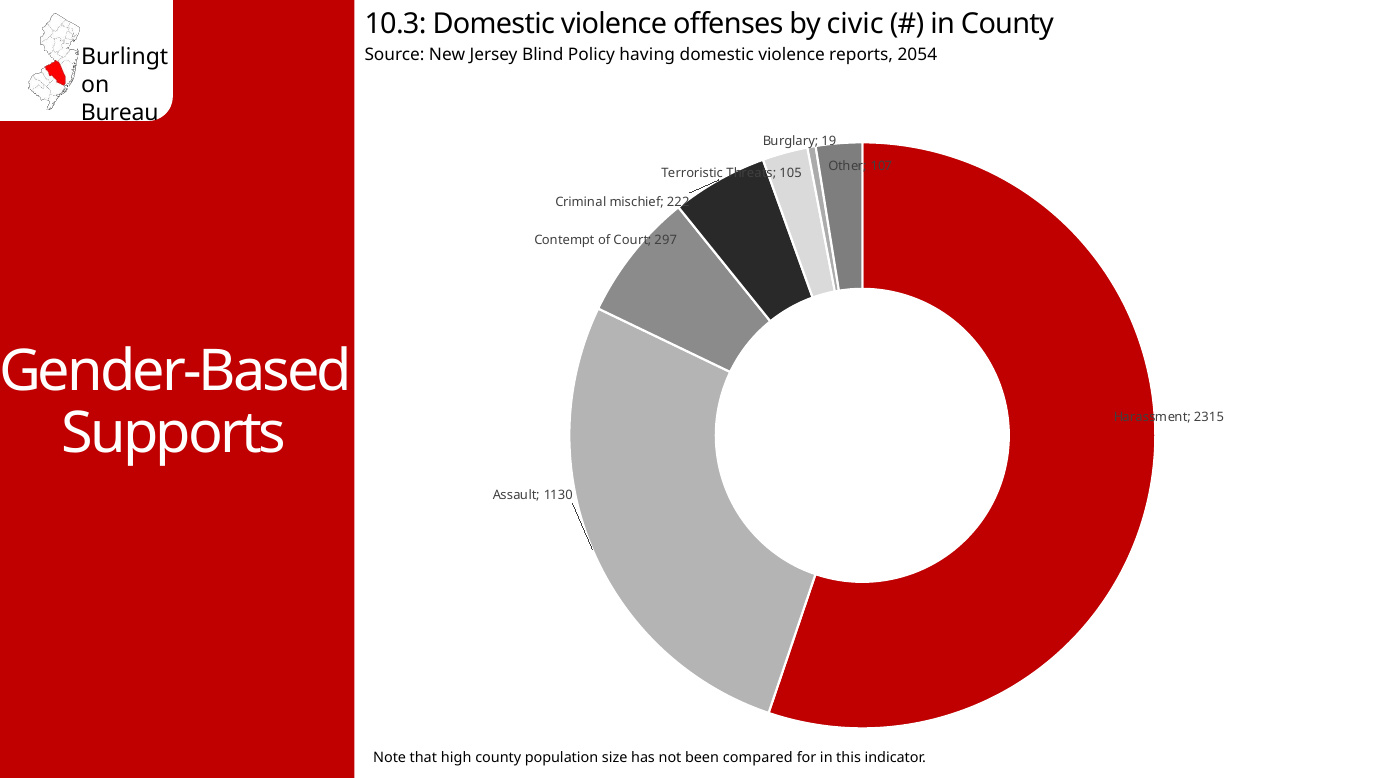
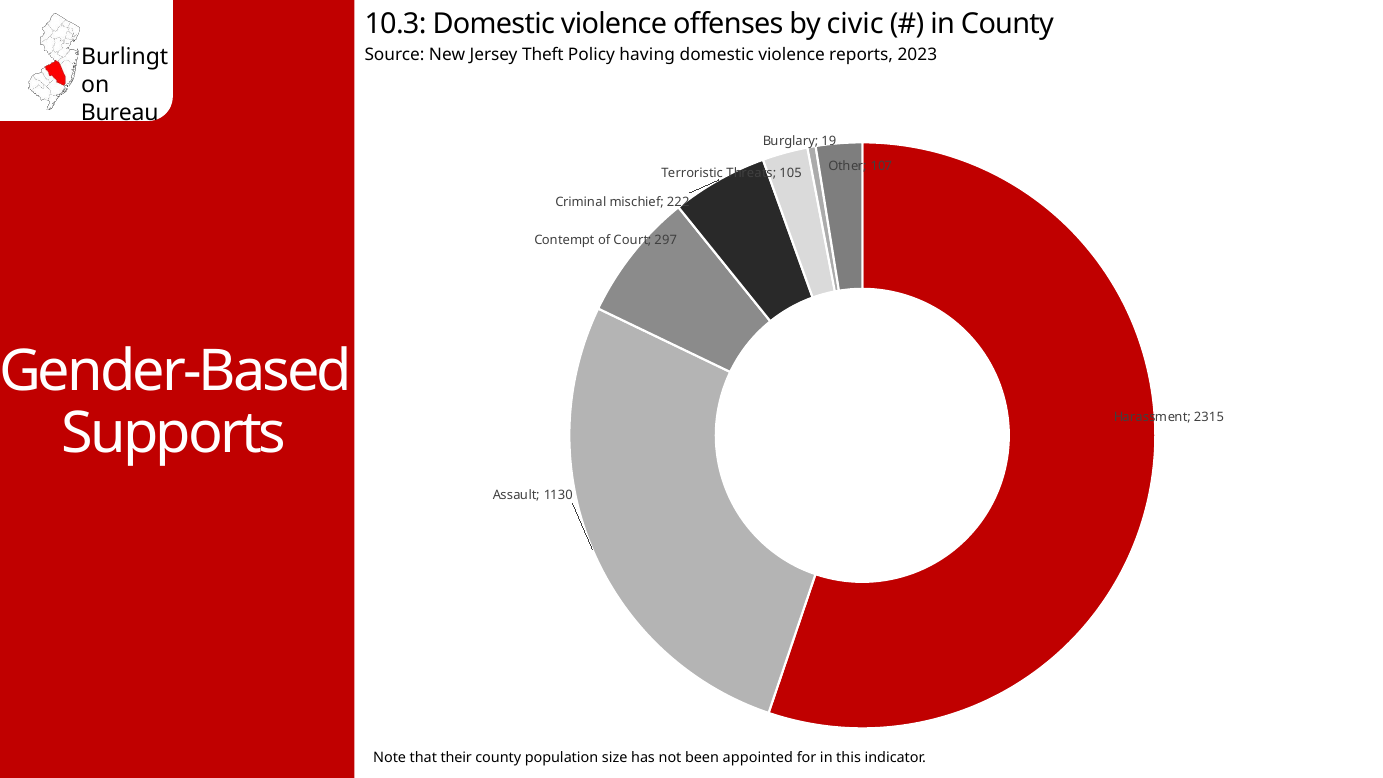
Blind: Blind -> Theft
2054: 2054 -> 2023
high: high -> their
compared: compared -> appointed
